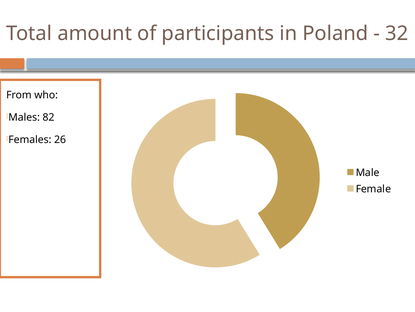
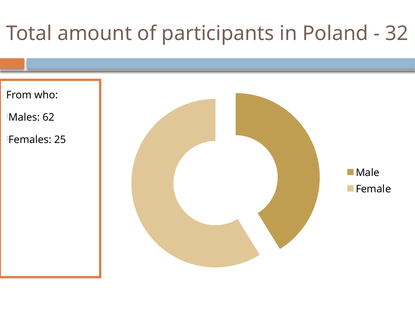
82: 82 -> 62
26: 26 -> 25
